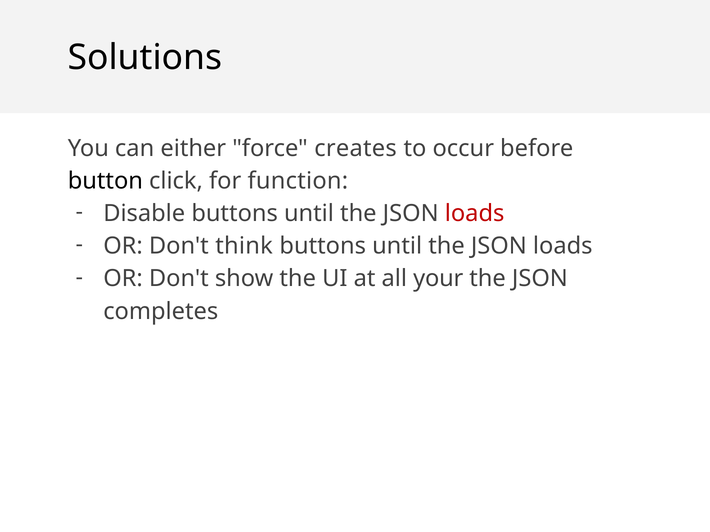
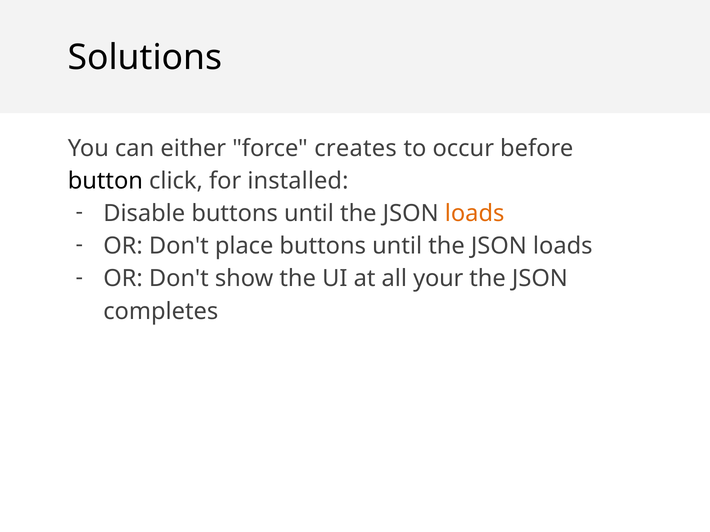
function: function -> installed
loads at (475, 214) colour: red -> orange
think: think -> place
